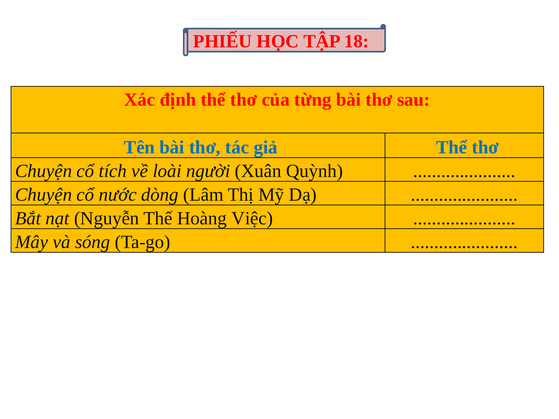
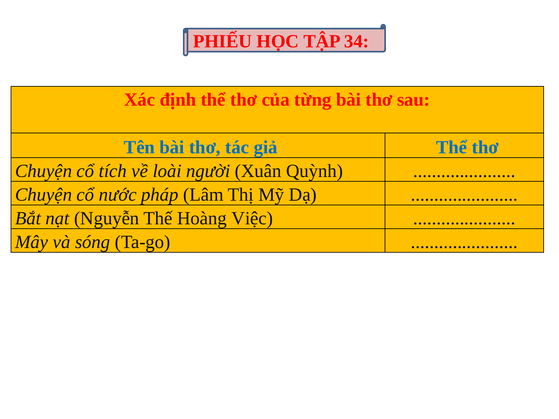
18: 18 -> 34
dòng: dòng -> pháp
